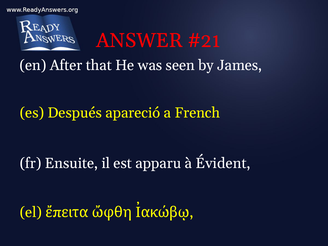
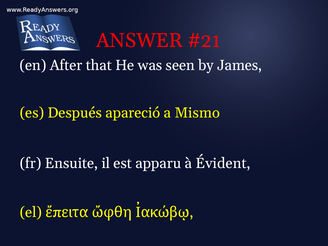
French: French -> Mismo
